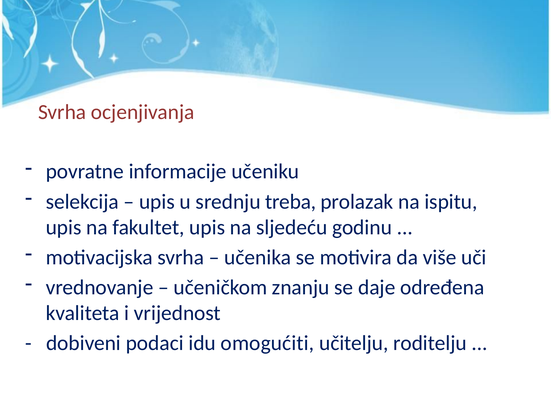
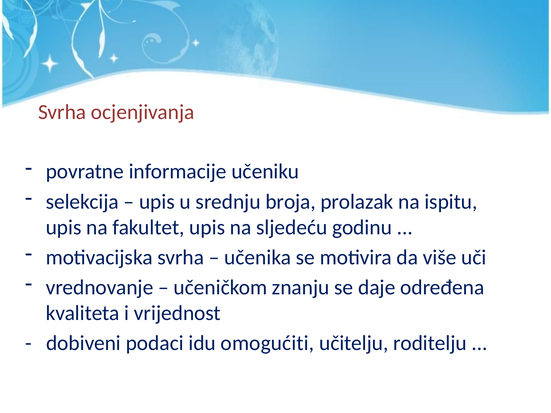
treba: treba -> broja
